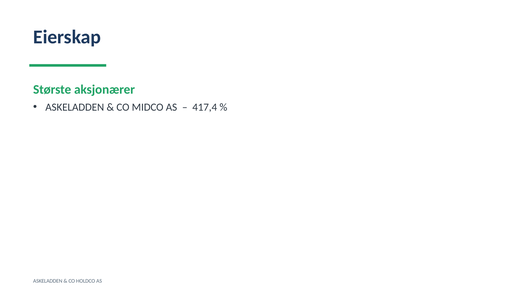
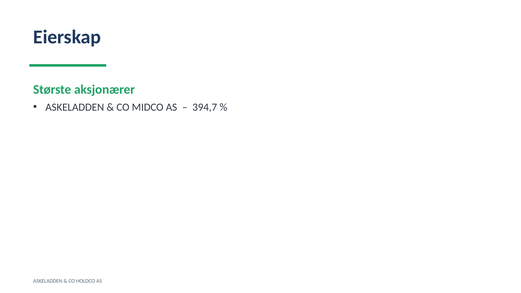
417,4: 417,4 -> 394,7
